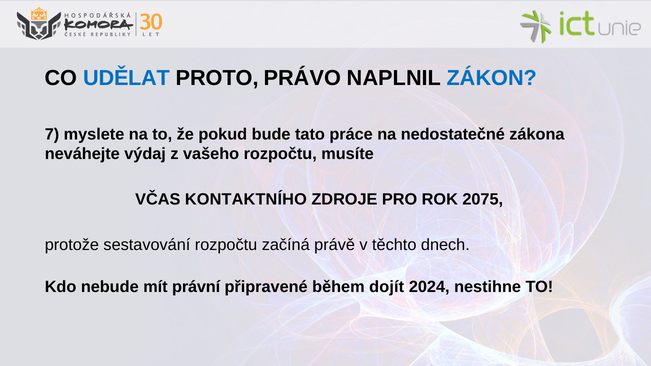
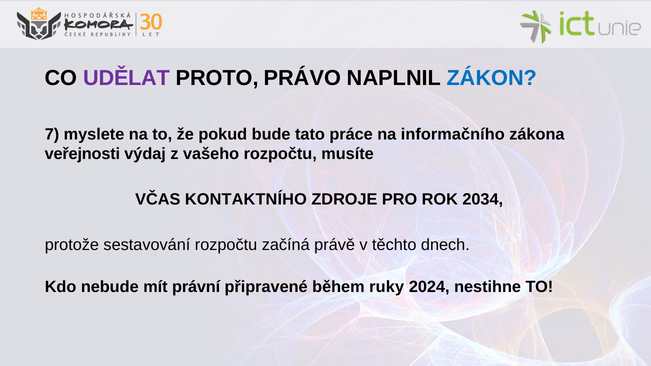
UDĚLAT colour: blue -> purple
nedostatečné: nedostatečné -> informačního
neváhejte: neváhejte -> veřejnosti
2075: 2075 -> 2034
dojít: dojít -> ruky
